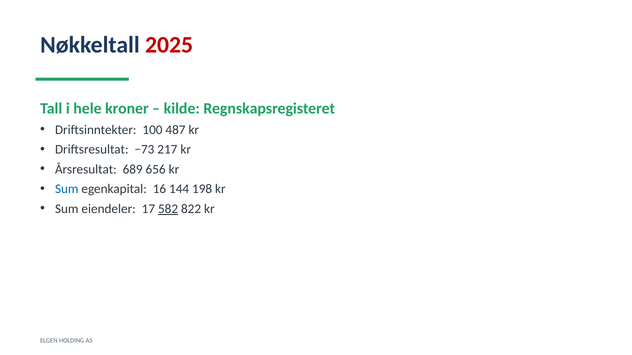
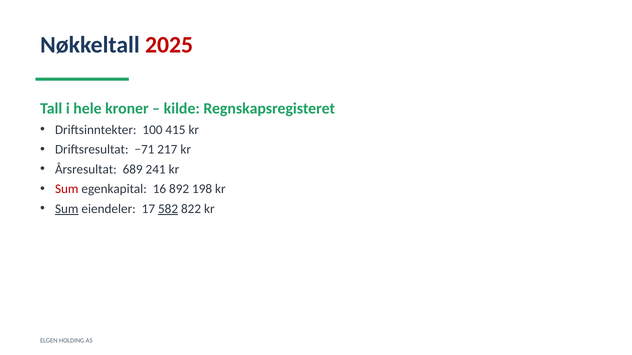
487: 487 -> 415
−73: −73 -> −71
656: 656 -> 241
Sum at (67, 189) colour: blue -> red
144: 144 -> 892
Sum at (67, 209) underline: none -> present
